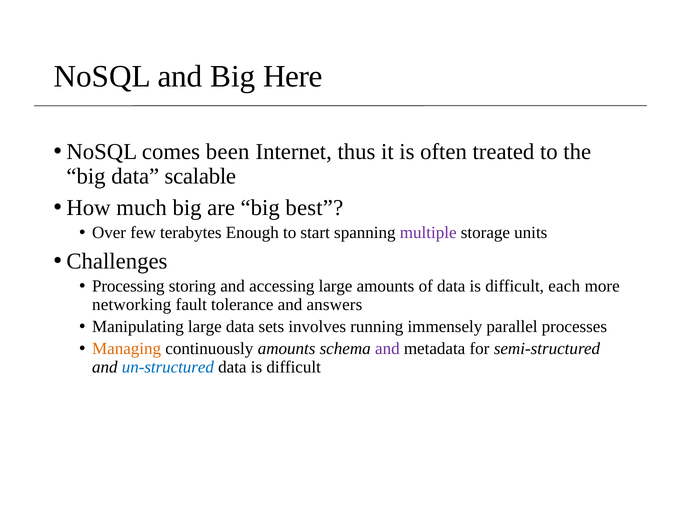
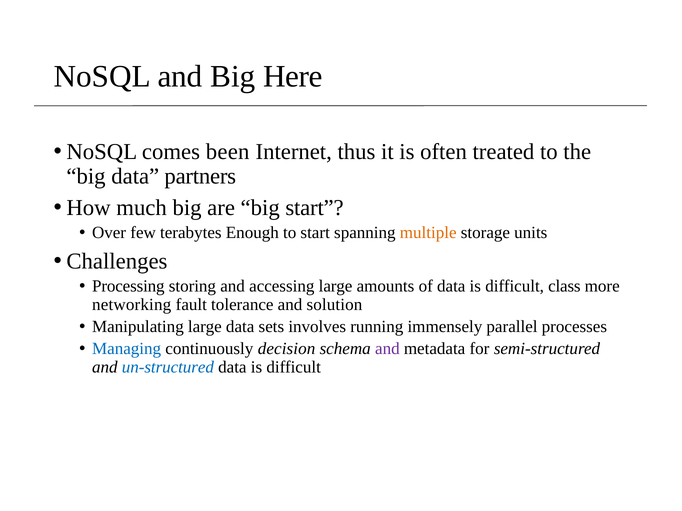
scalable: scalable -> partners
big best: best -> start
multiple colour: purple -> orange
each: each -> class
answers: answers -> solution
Managing colour: orange -> blue
continuously amounts: amounts -> decision
